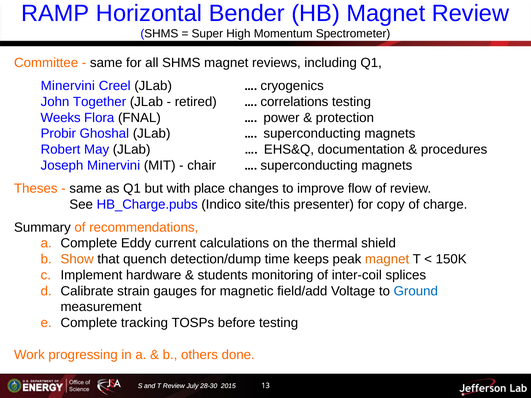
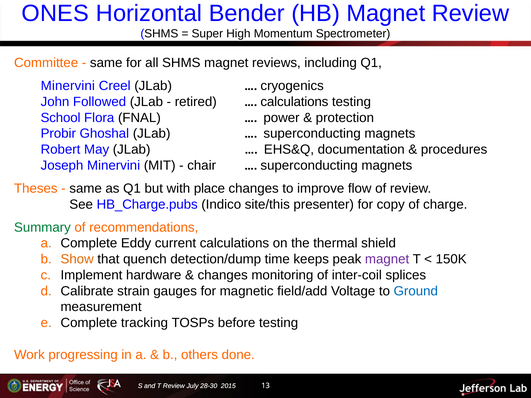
RAMP: RAMP -> ONES
Together: Together -> Followed
correlations at (294, 102): correlations -> calculations
Weeks: Weeks -> School
Summary colour: black -> green
magnet at (387, 259) colour: orange -> purple
students at (223, 275): students -> changes
